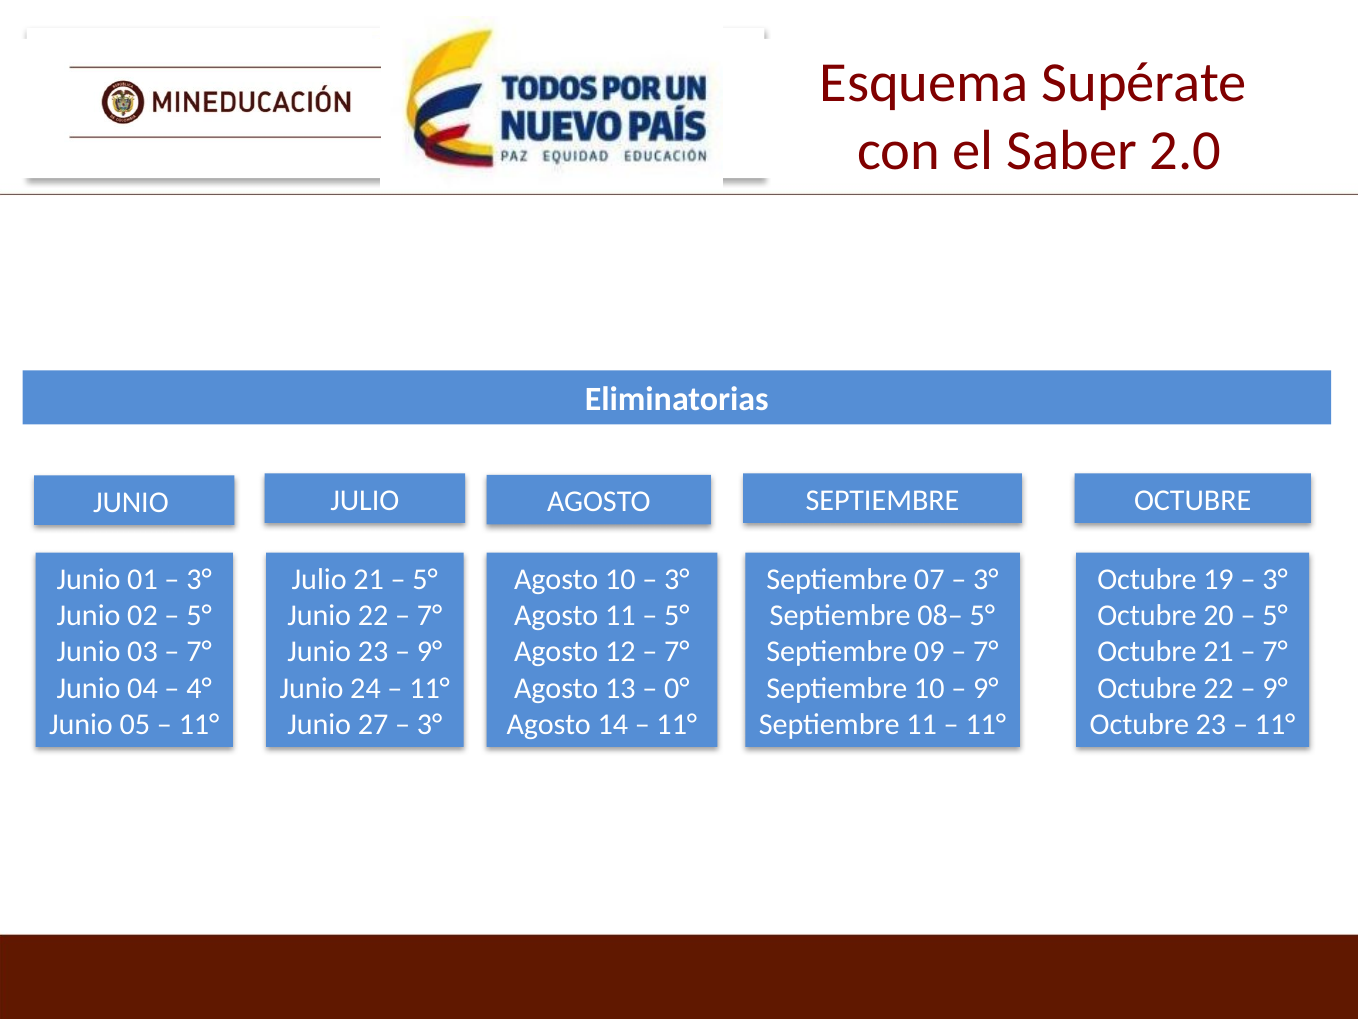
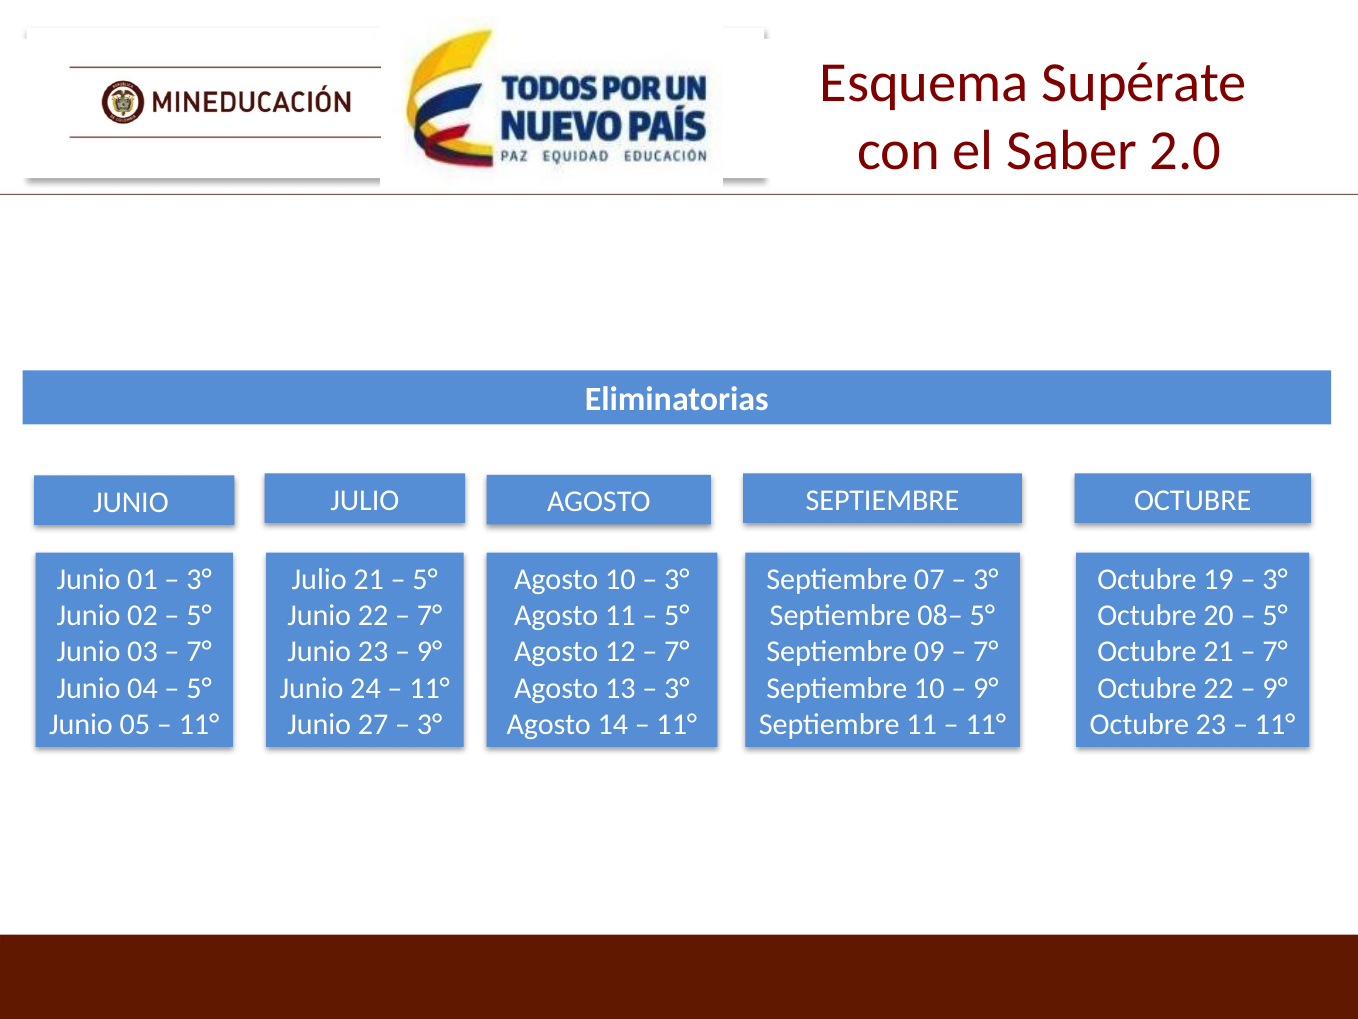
4° at (199, 688): 4° -> 5°
0° at (677, 688): 0° -> 3°
